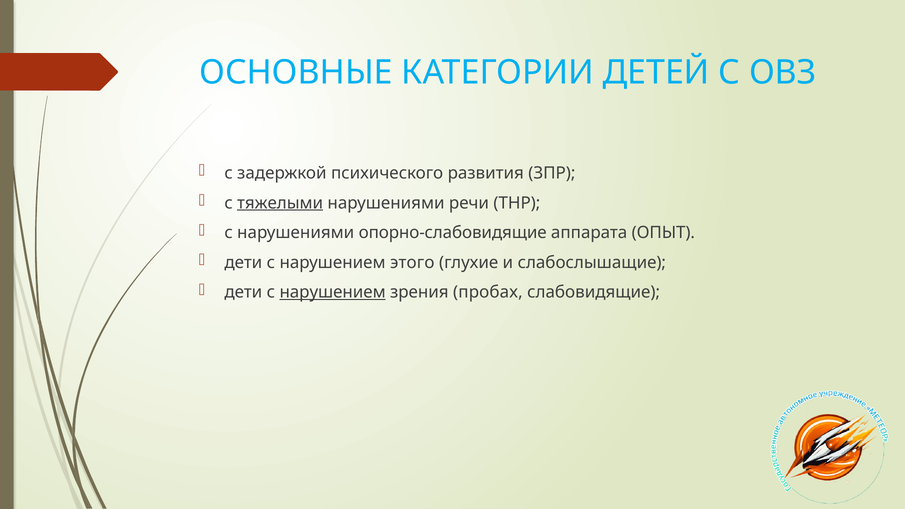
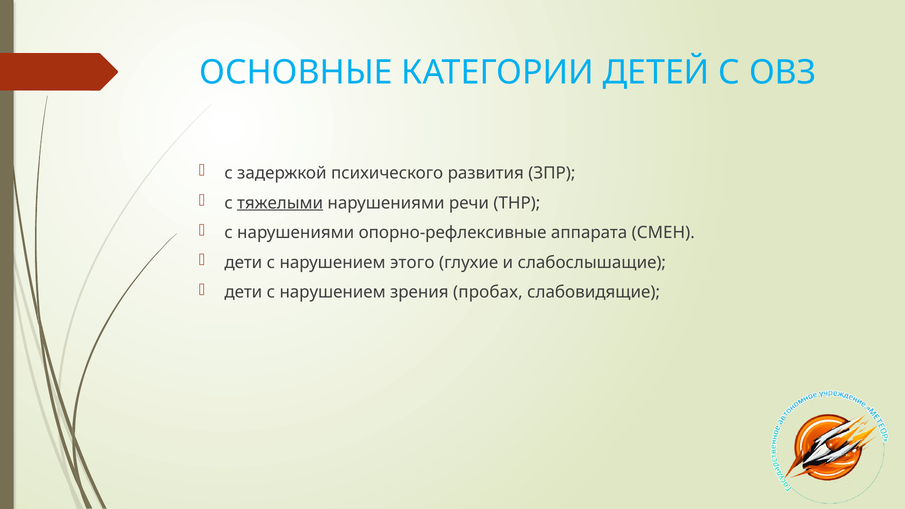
опорно-слабовидящие: опорно-слабовидящие -> опорно-рефлексивные
ОПЫТ: ОПЫТ -> СМЕН
нарушением at (333, 292) underline: present -> none
